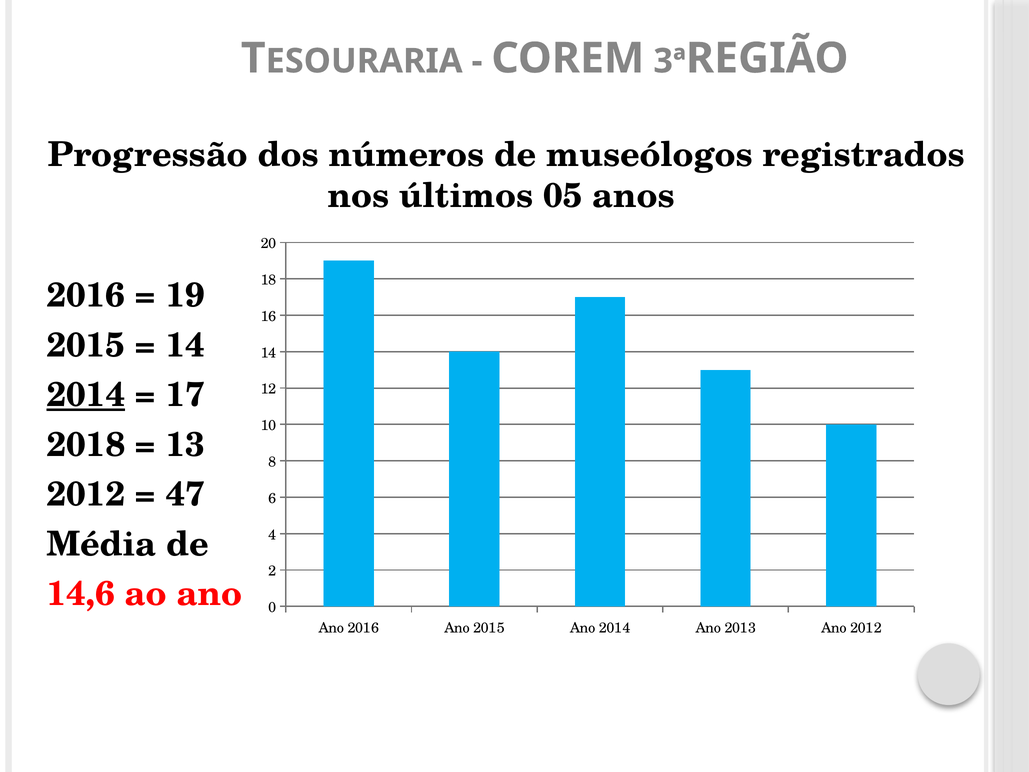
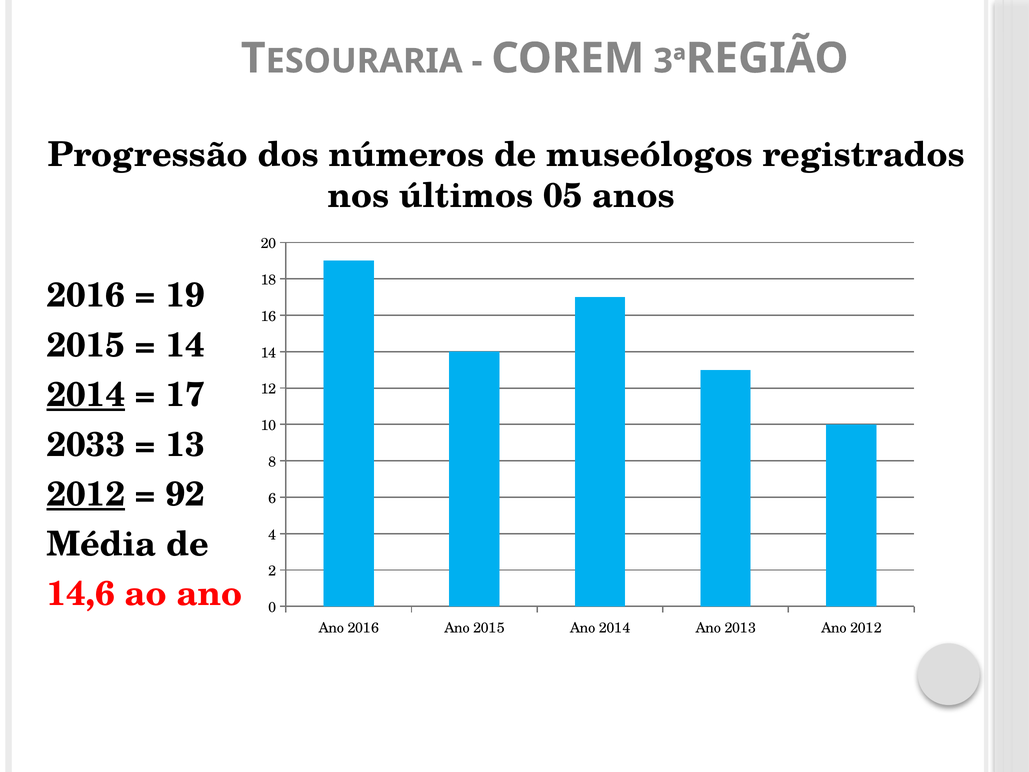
2018: 2018 -> 2033
2012 at (86, 494) underline: none -> present
47: 47 -> 92
